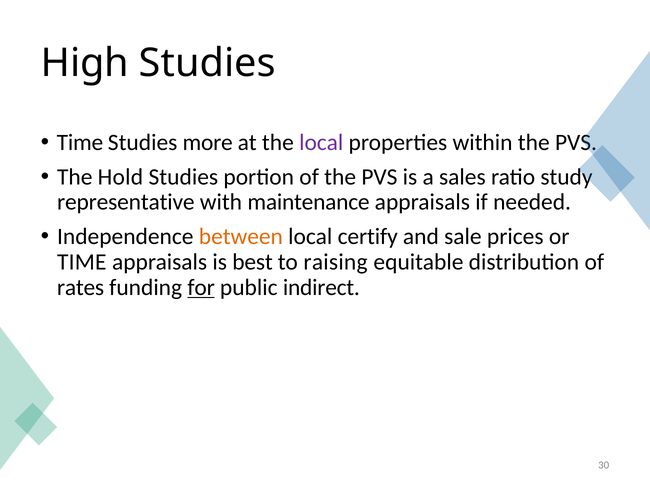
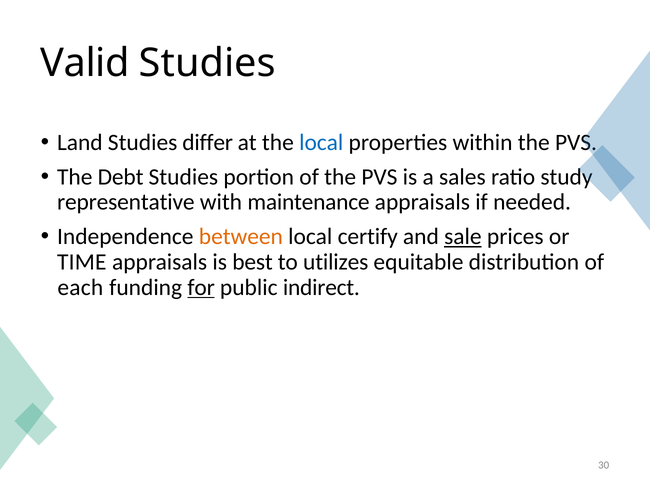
High: High -> Valid
Time at (80, 143): Time -> Land
more: more -> differ
local at (321, 143) colour: purple -> blue
Hold: Hold -> Debt
sale underline: none -> present
raising: raising -> utilizes
rates: rates -> each
